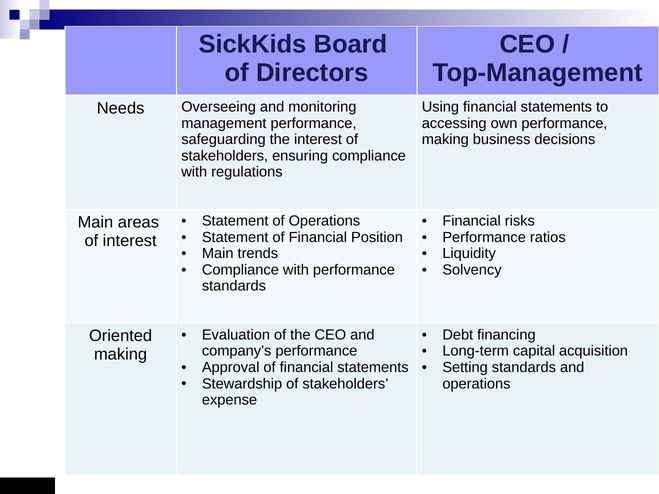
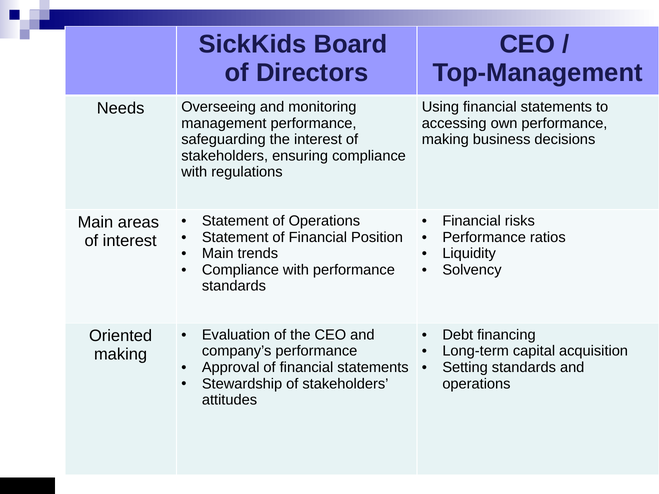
expense: expense -> attitudes
